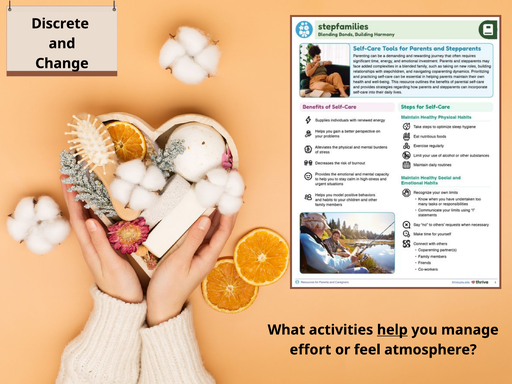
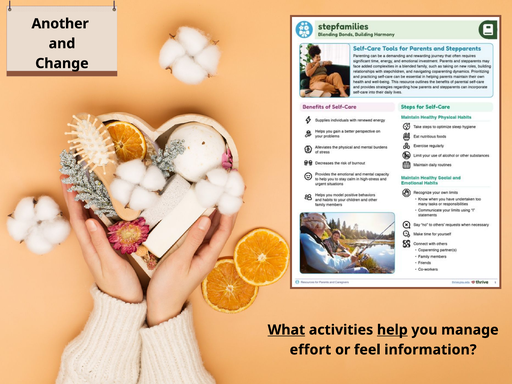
Discrete: Discrete -> Another
What underline: none -> present
atmosphere: atmosphere -> information
